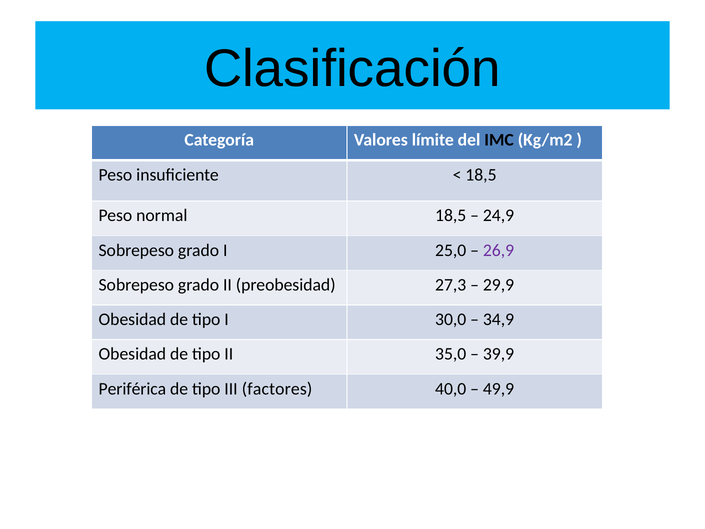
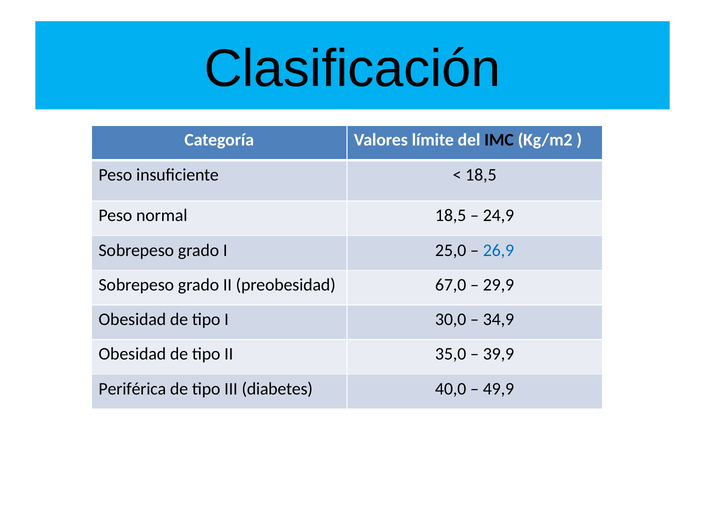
26,9 colour: purple -> blue
27,3: 27,3 -> 67,0
factores: factores -> diabetes
